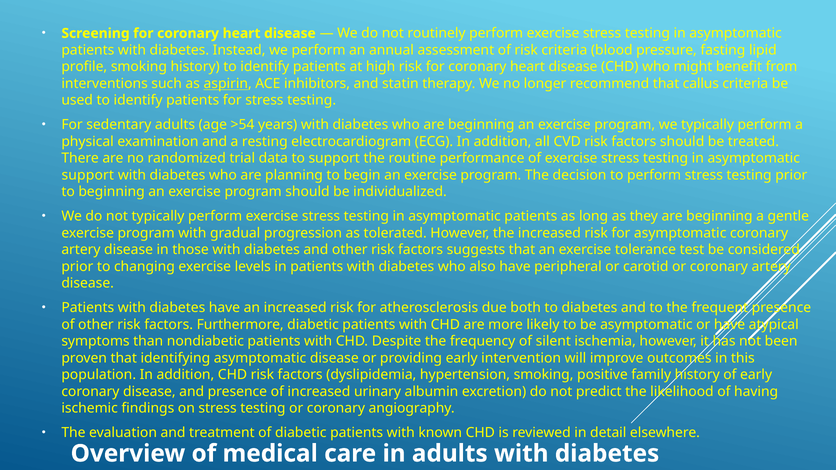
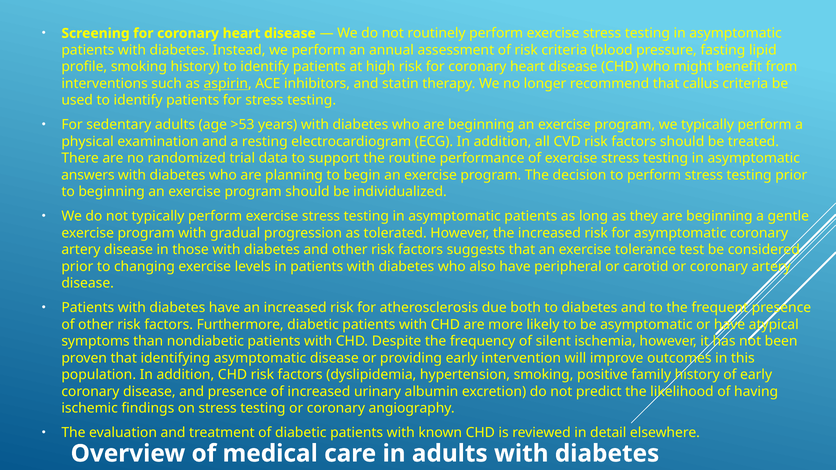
>54: >54 -> >53
support at (88, 175): support -> answers
